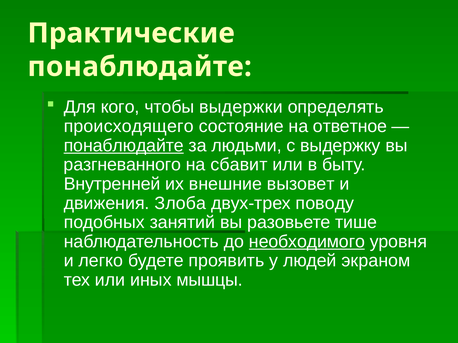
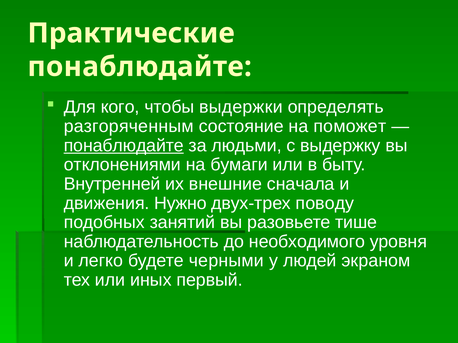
происходящего: происходящего -> разгоряченным
ответное: ответное -> поможет
разгневанного: разгневанного -> отклонениями
сбавит: сбавит -> бумаги
вызовет: вызовет -> сначала
Злоба: Злоба -> Нужно
необходимого underline: present -> none
проявить: проявить -> черными
мышцы: мышцы -> первый
